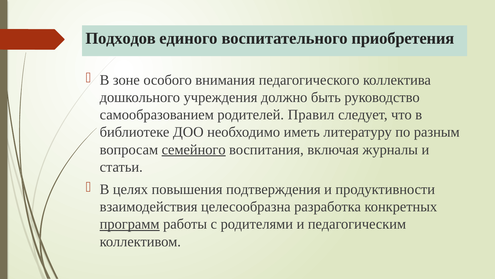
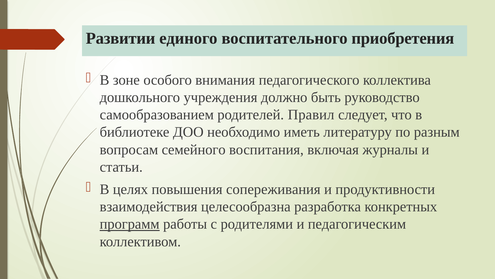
Подходов: Подходов -> Развитии
семейного underline: present -> none
подтверждения: подтверждения -> сопереживания
